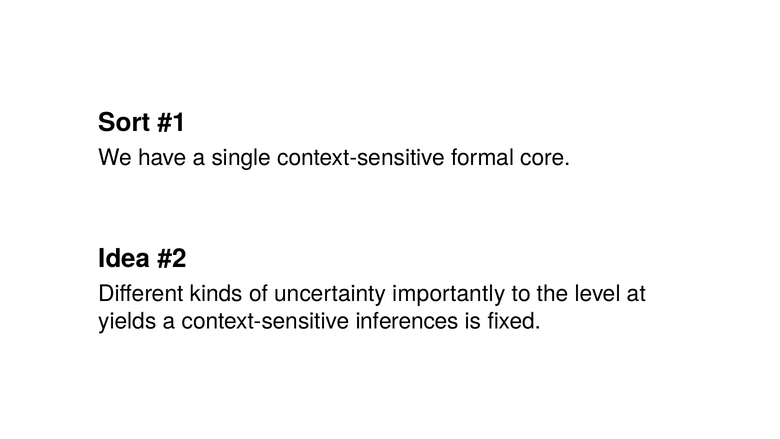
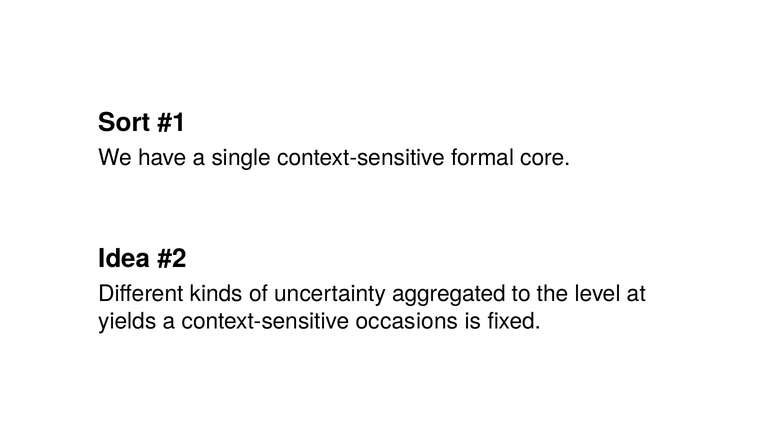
importantly: importantly -> aggregated
inferences: inferences -> occasions
